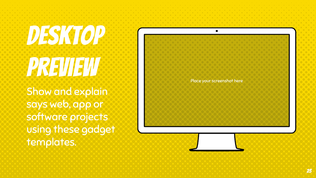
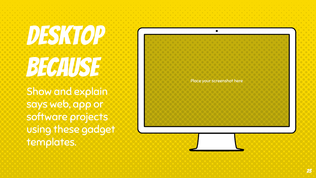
preview: preview -> because
